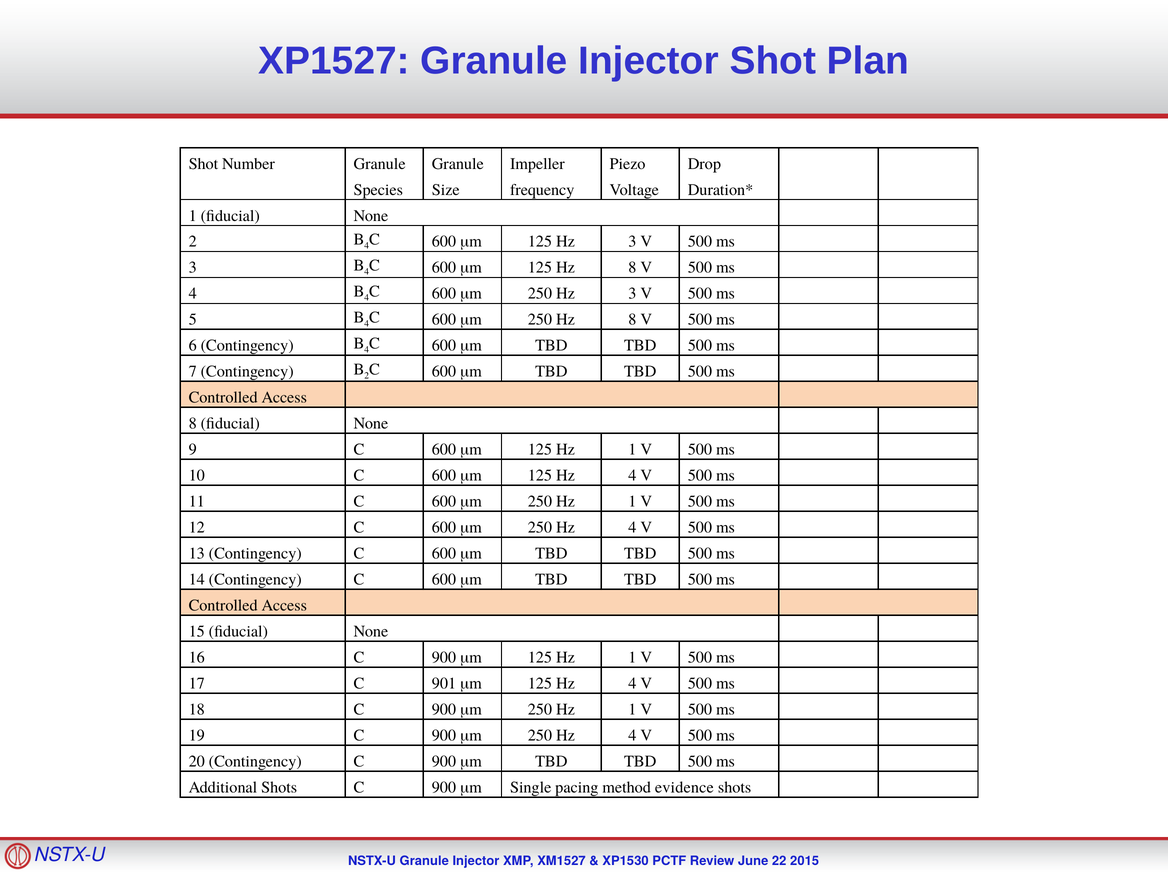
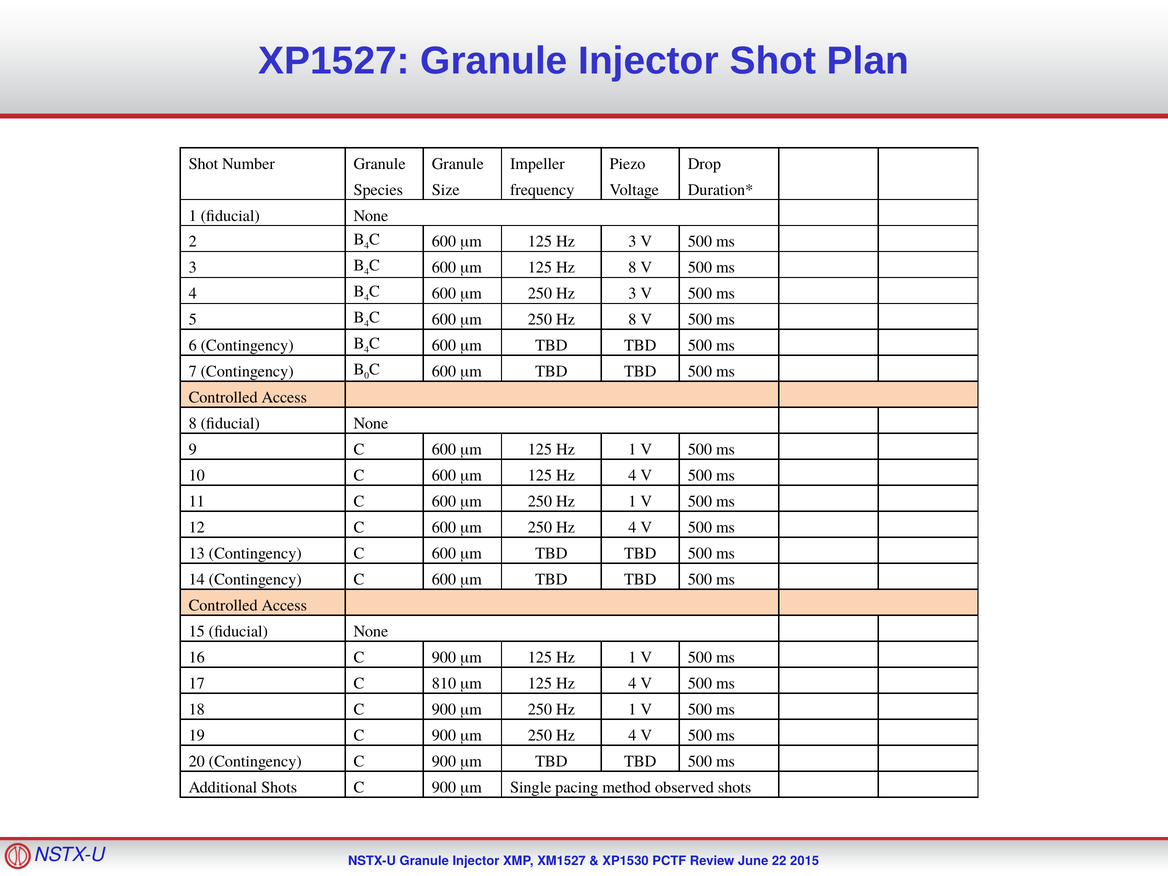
2 at (367, 376): 2 -> 0
901: 901 -> 810
evidence: evidence -> observed
